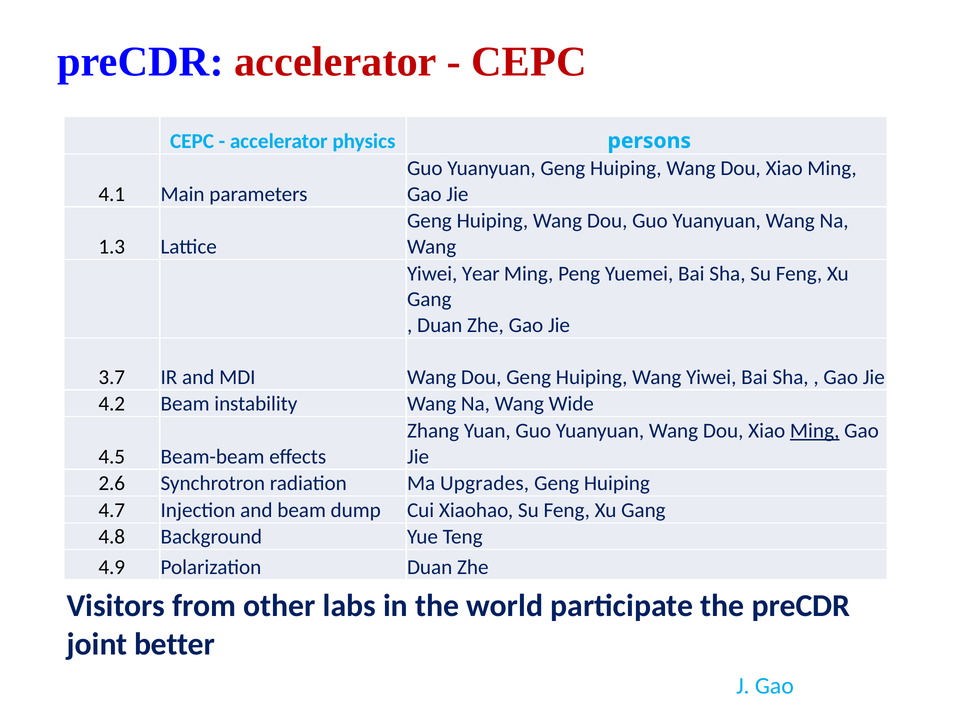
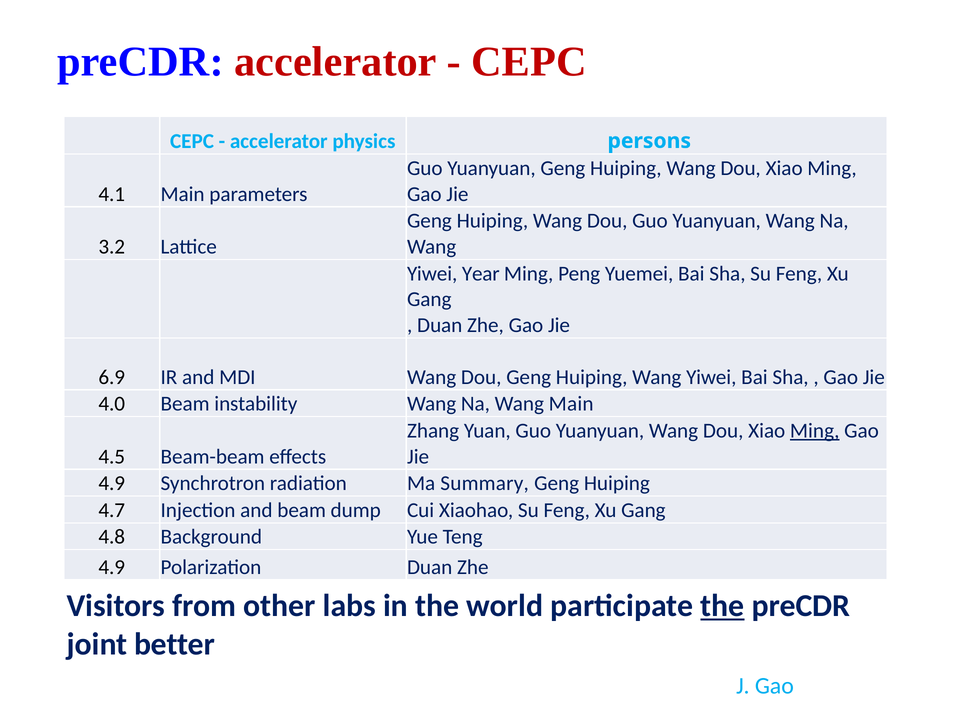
1.3: 1.3 -> 3.2
3.7: 3.7 -> 6.9
4.2: 4.2 -> 4.0
Wang Wide: Wide -> Main
2.6 at (112, 484): 2.6 -> 4.9
Upgrades: Upgrades -> Summary
the at (722, 606) underline: none -> present
